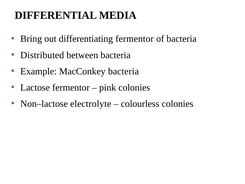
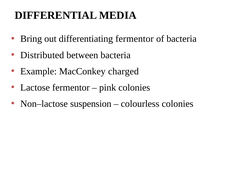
MacConkey bacteria: bacteria -> charged
electrolyte: electrolyte -> suspension
